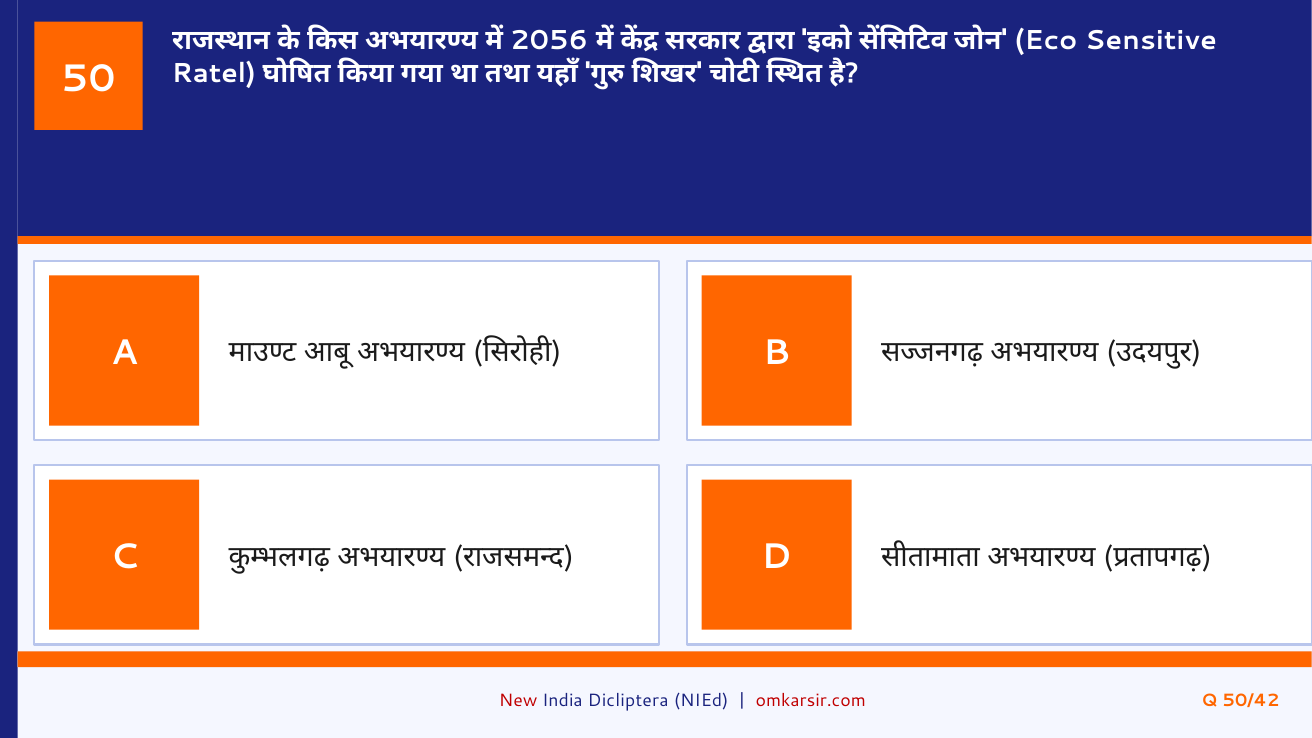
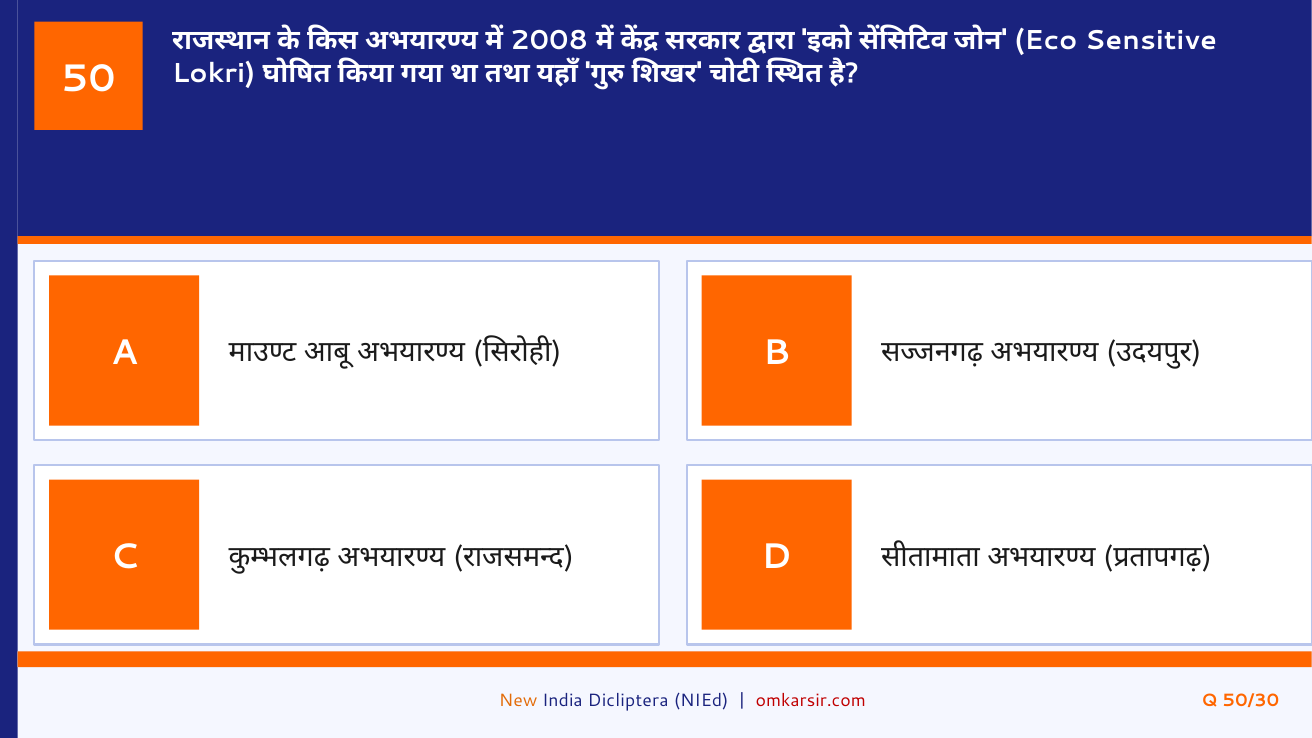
2056: 2056 -> 2008
Ratel: Ratel -> Lokri
New colour: red -> orange
50/42: 50/42 -> 50/30
